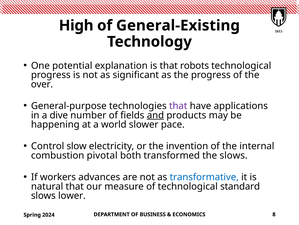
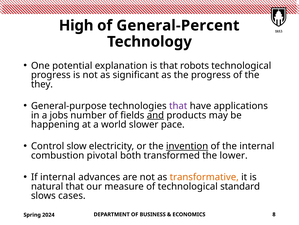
General-Existing: General-Existing -> General-Percent
over: over -> they
dive: dive -> jobs
invention underline: none -> present
the slows: slows -> lower
If workers: workers -> internal
transformative colour: blue -> orange
lower: lower -> cases
